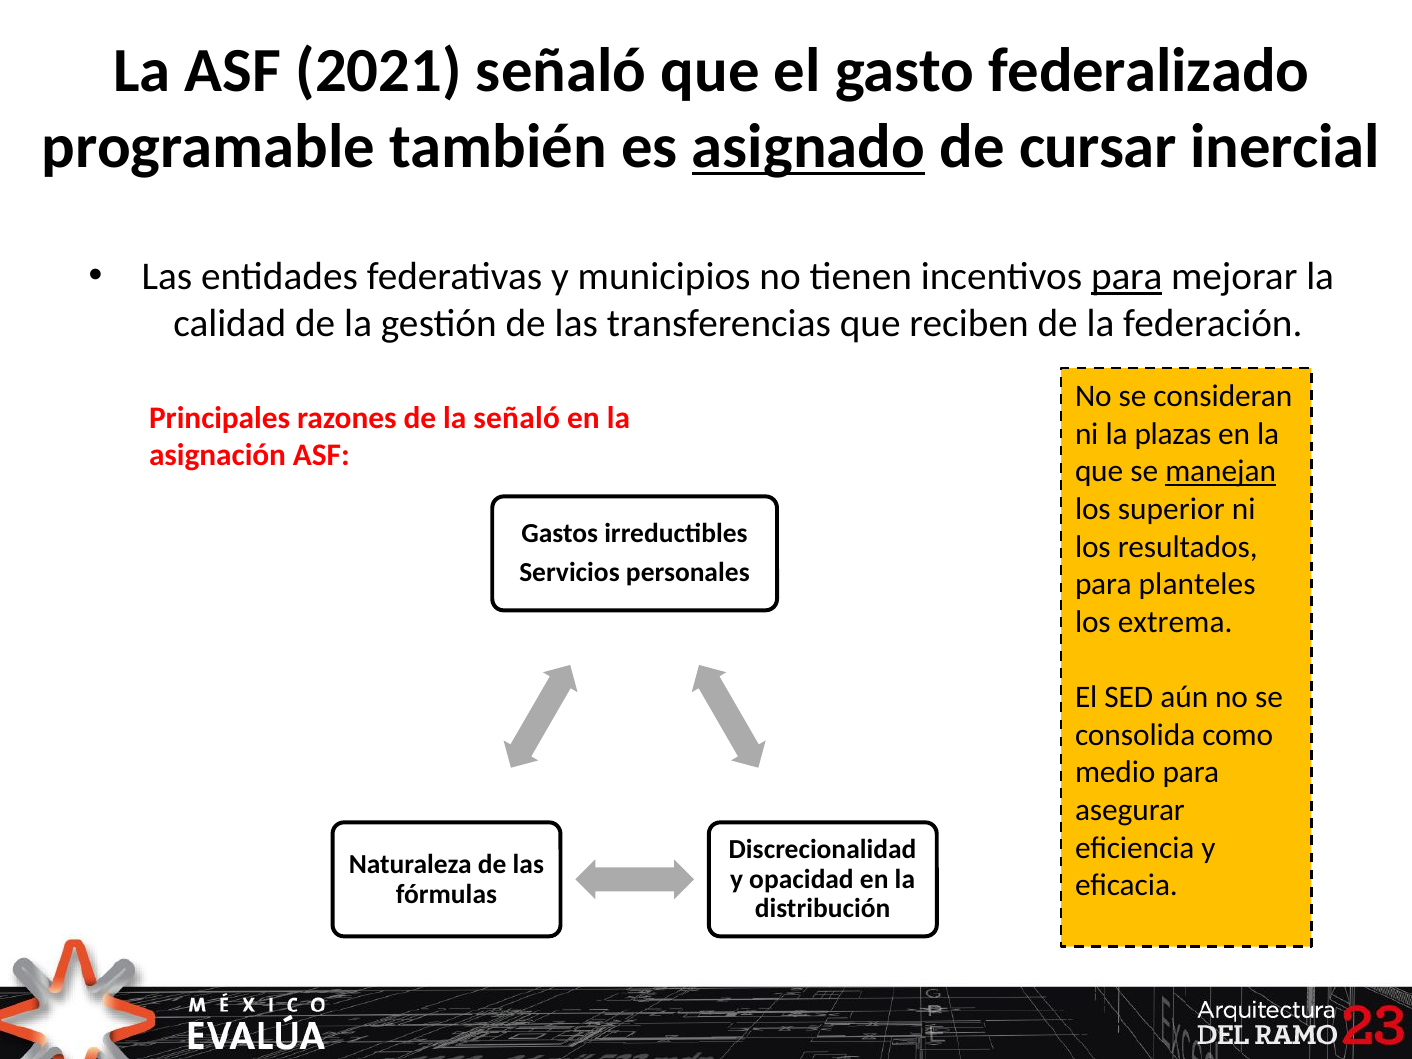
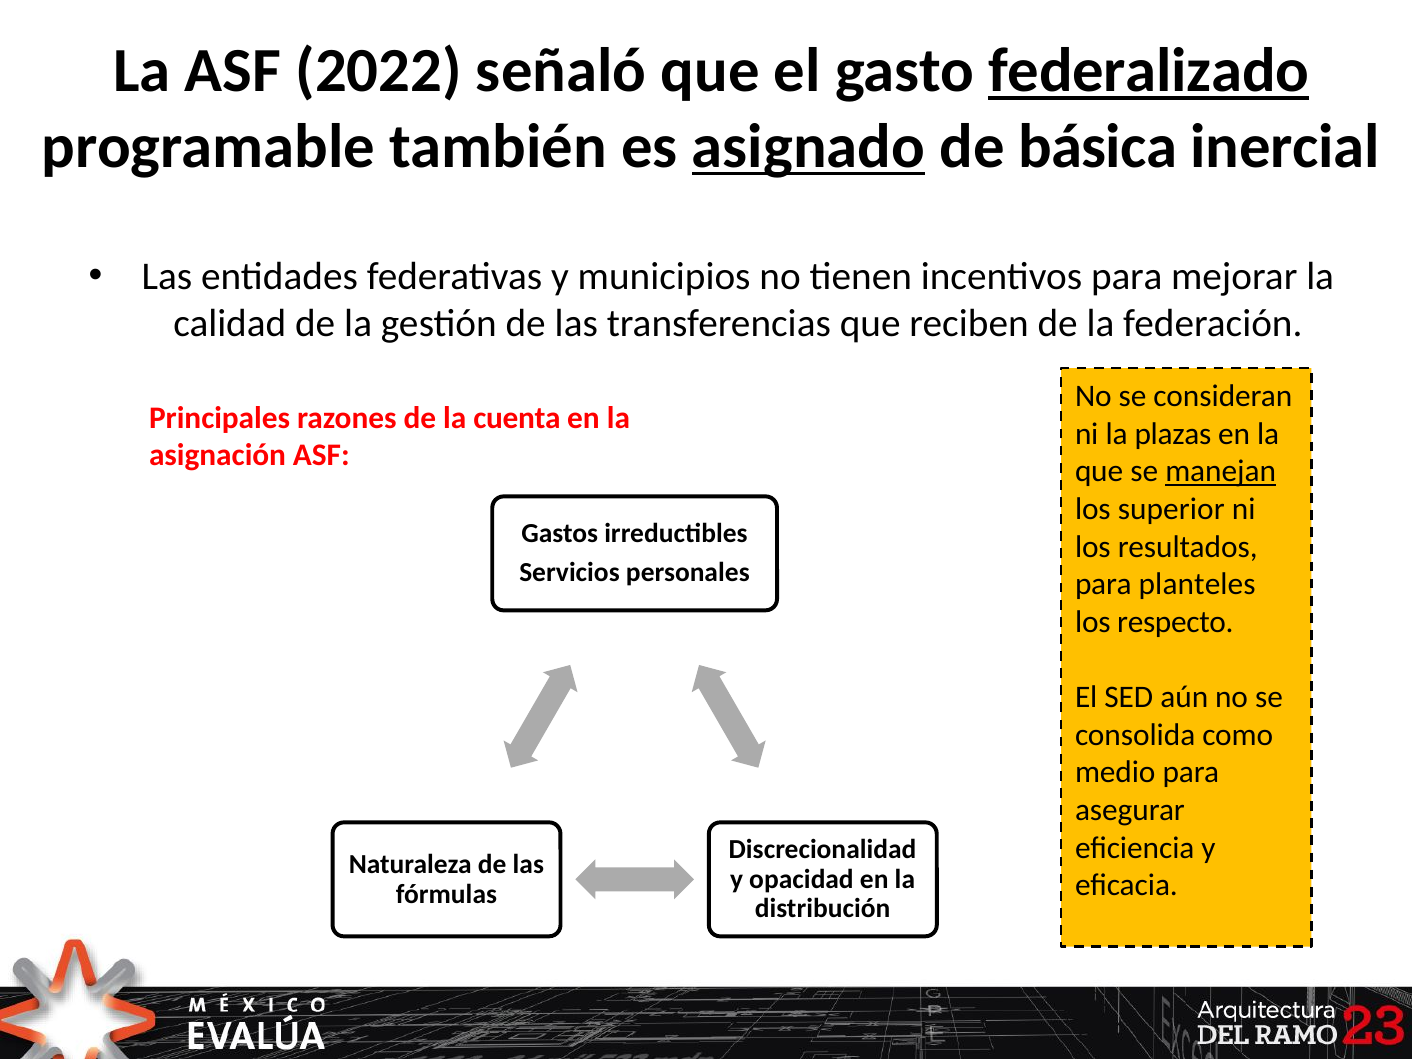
2021: 2021 -> 2022
federalizado underline: none -> present
cursar: cursar -> básica
para at (1127, 276) underline: present -> none
la señaló: señaló -> cuenta
extrema: extrema -> respecto
